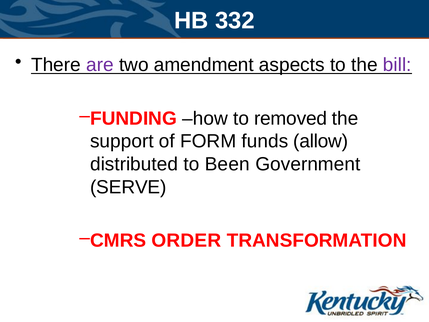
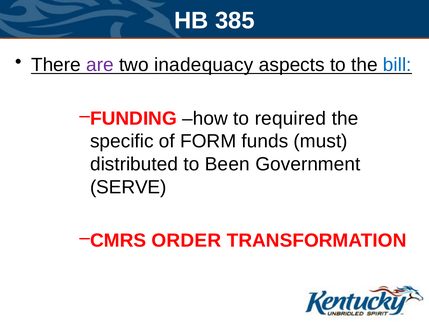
332: 332 -> 385
amendment: amendment -> inadequacy
bill colour: purple -> blue
removed: removed -> required
support: support -> specific
allow: allow -> must
